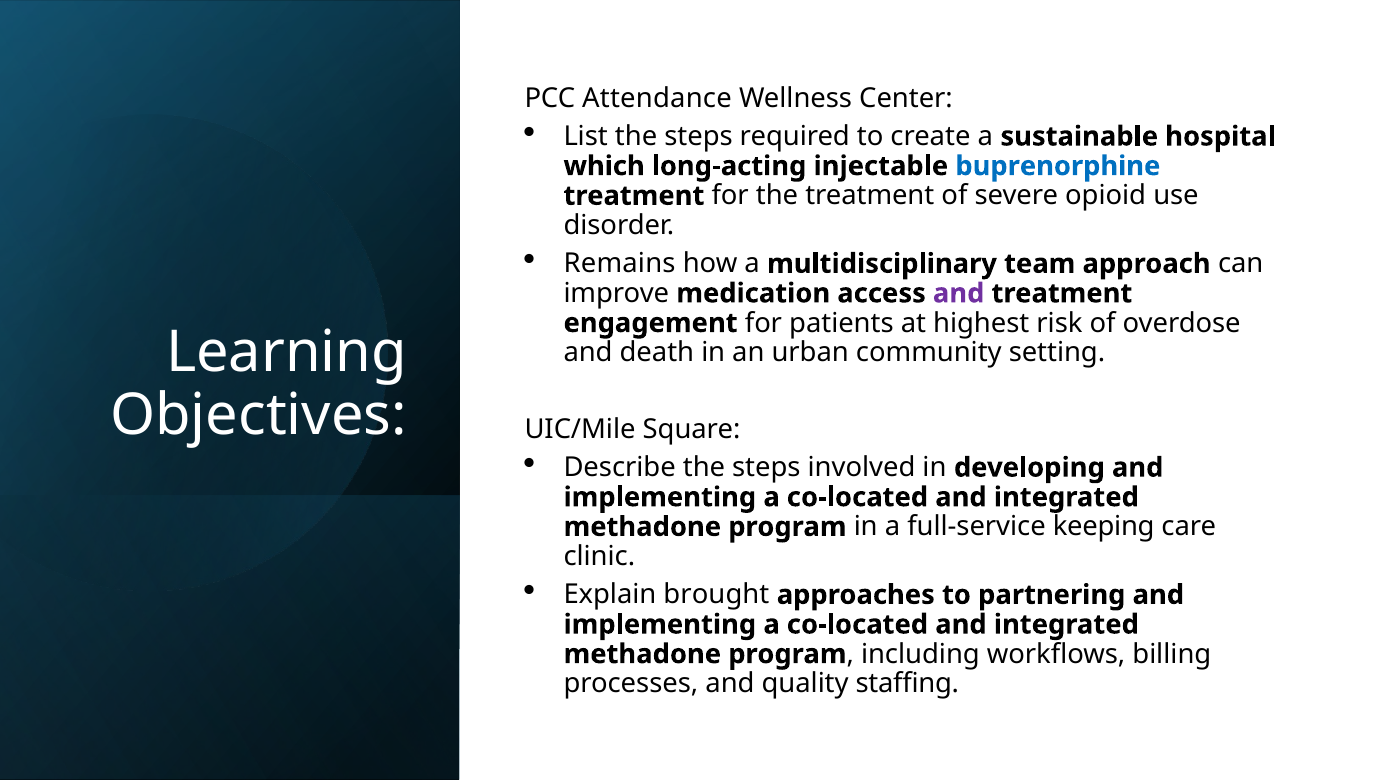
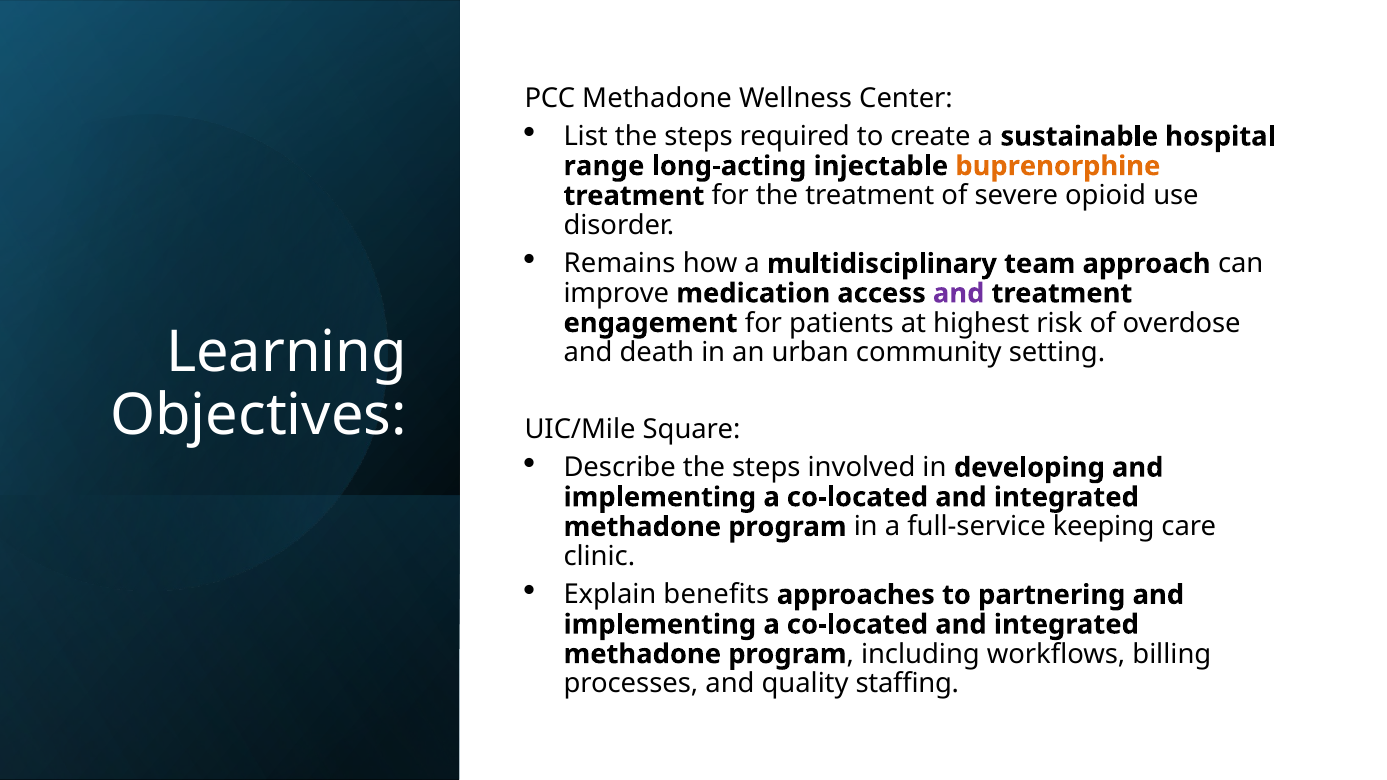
PCC Attendance: Attendance -> Methadone
which: which -> range
buprenorphine colour: blue -> orange
brought: brought -> benefits
